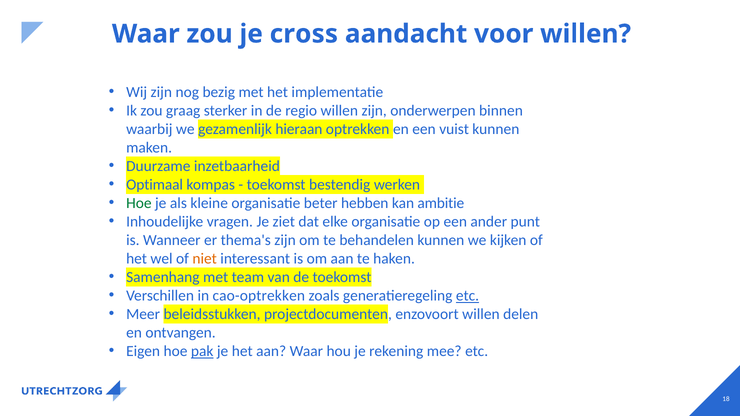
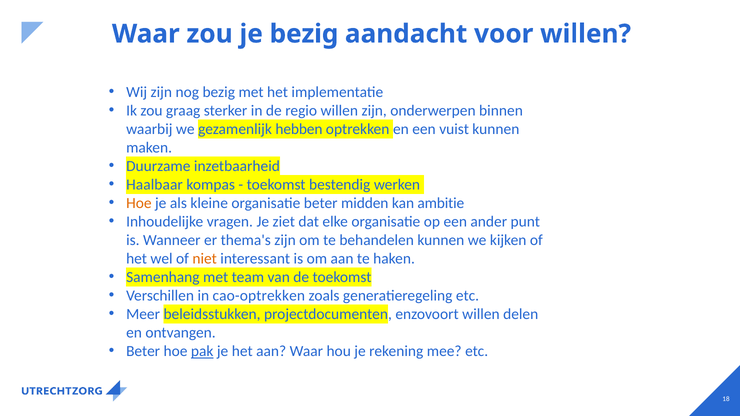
je cross: cross -> bezig
hieraan: hieraan -> hebben
Optimaal: Optimaal -> Haalbaar
Hoe at (139, 203) colour: green -> orange
hebben: hebben -> midden
etc at (467, 296) underline: present -> none
Eigen at (143, 351): Eigen -> Beter
